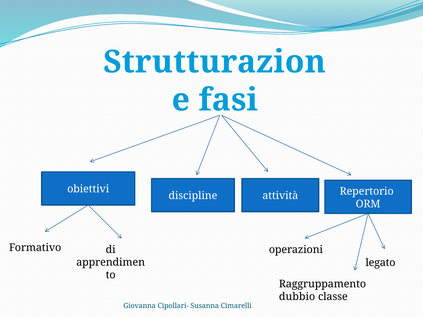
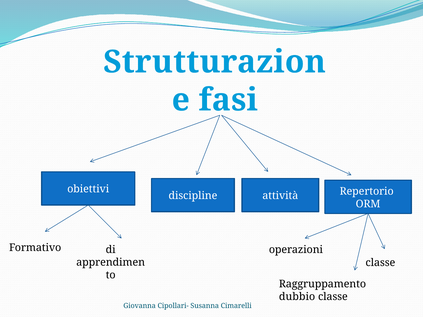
legato at (380, 263): legato -> classe
